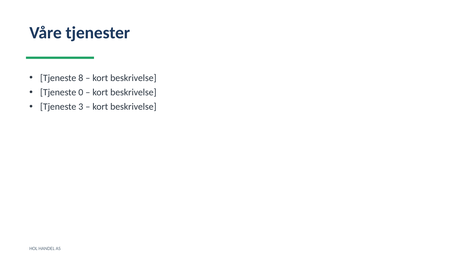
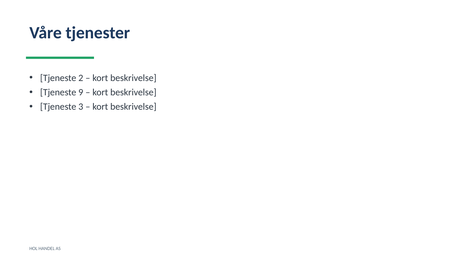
8: 8 -> 2
0: 0 -> 9
